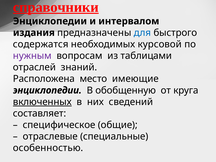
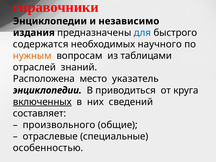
справочники underline: present -> none
интервалом: интервалом -> независимо
курсовой: курсовой -> научного
нужным colour: purple -> orange
имеющие: имеющие -> указатель
обобщенную: обобщенную -> приводиться
специфическое: специфическое -> произвольного
